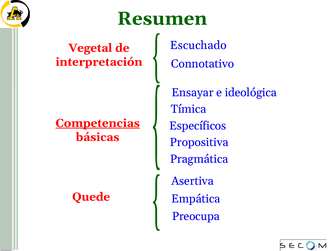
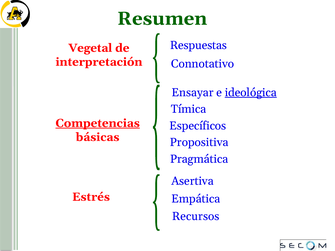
Escuchado: Escuchado -> Respuestas
ideológica underline: none -> present
Quede: Quede -> Estrés
Preocupa: Preocupa -> Recursos
